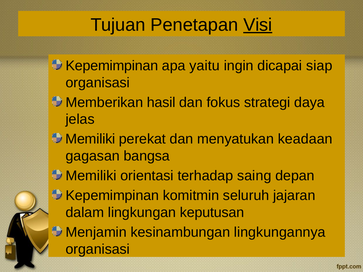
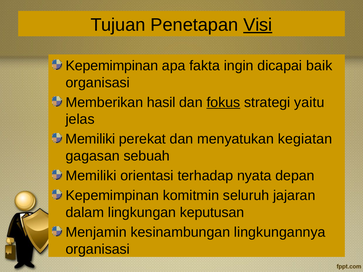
yaitu: yaitu -> fakta
siap: siap -> baik
fokus underline: none -> present
daya: daya -> yaitu
keadaan: keadaan -> kegiatan
bangsa: bangsa -> sebuah
saing: saing -> nyata
